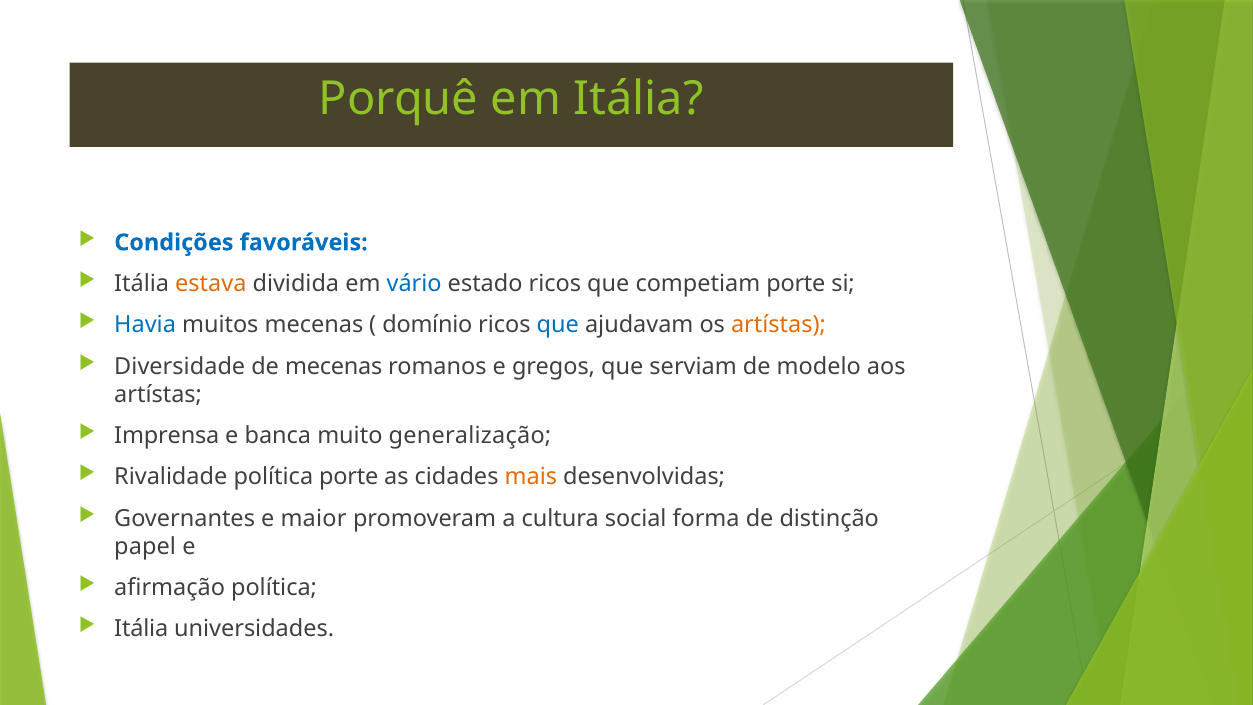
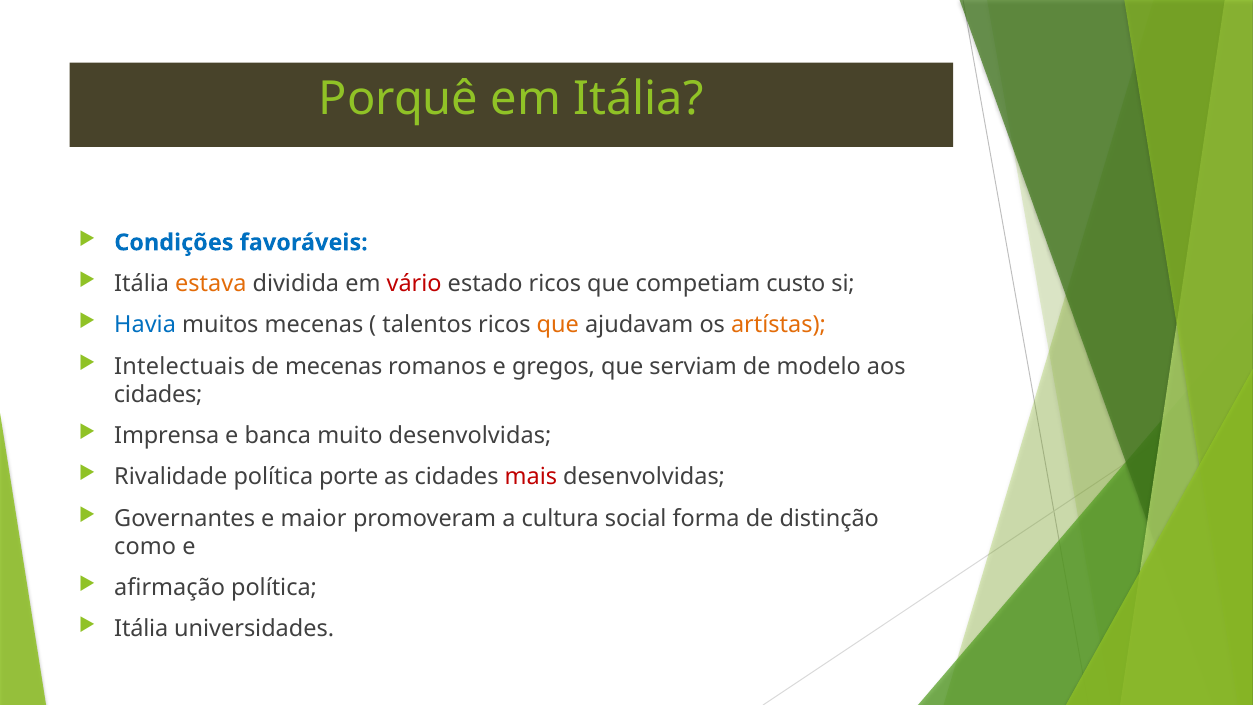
vário colour: blue -> red
competiam porte: porte -> custo
domínio: domínio -> talentos
que at (558, 325) colour: blue -> orange
Diversidade: Diversidade -> Intelectuais
artístas at (158, 394): artístas -> cidades
muito generalização: generalização -> desenvolvidas
mais colour: orange -> red
papel: papel -> como
